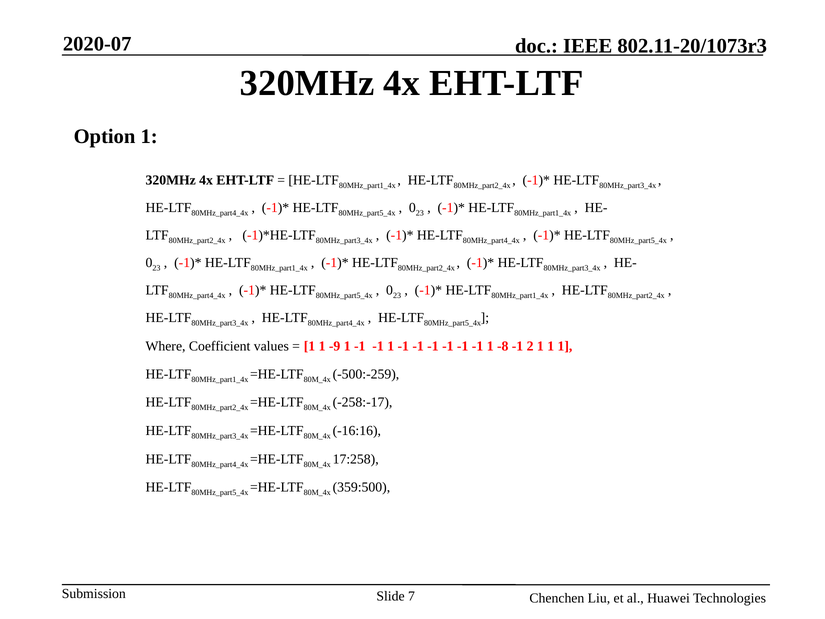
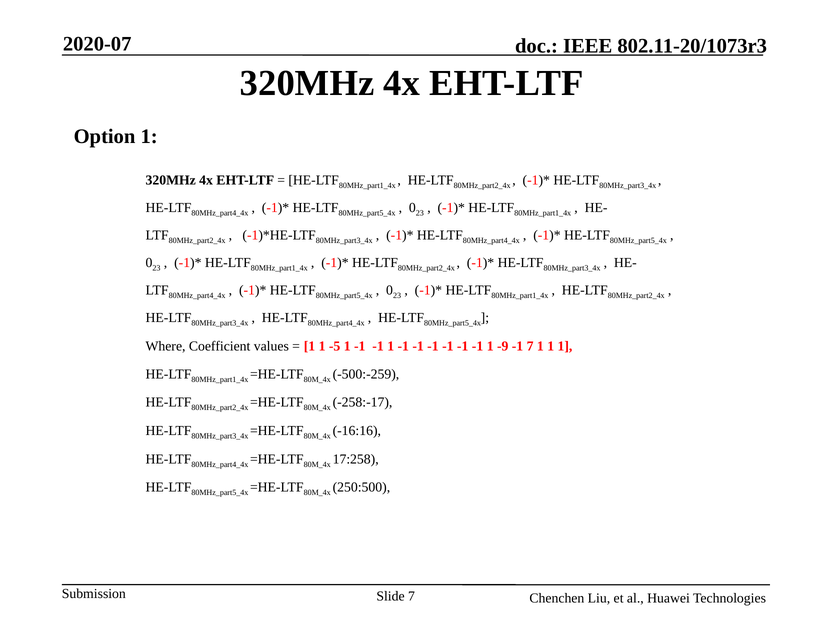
-9: -9 -> -5
-8: -8 -> -9
-1 2: 2 -> 7
359:500: 359:500 -> 250:500
